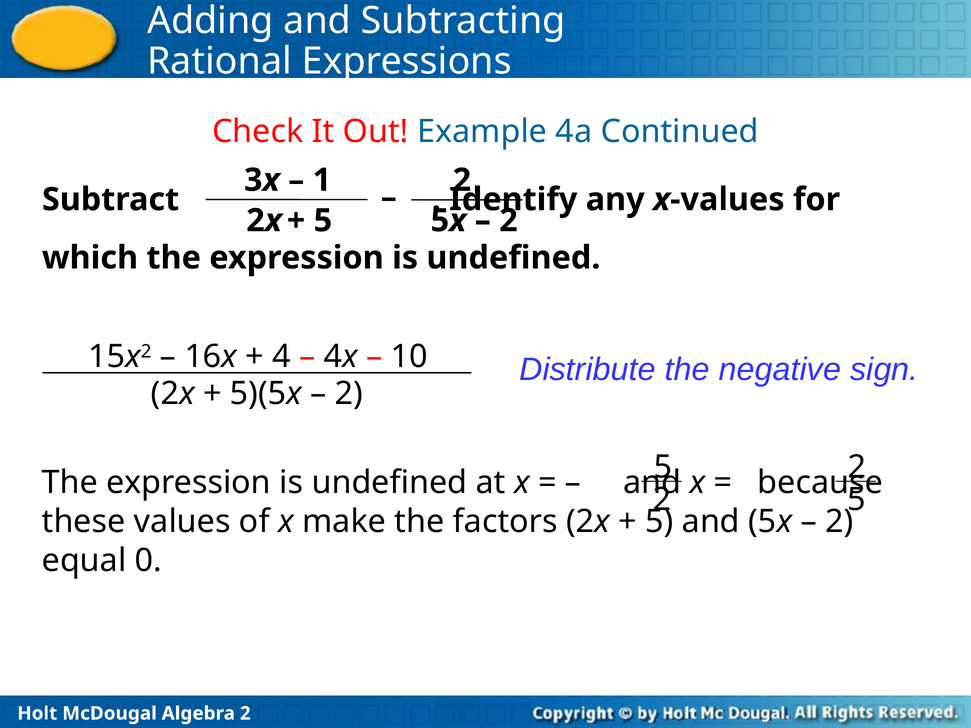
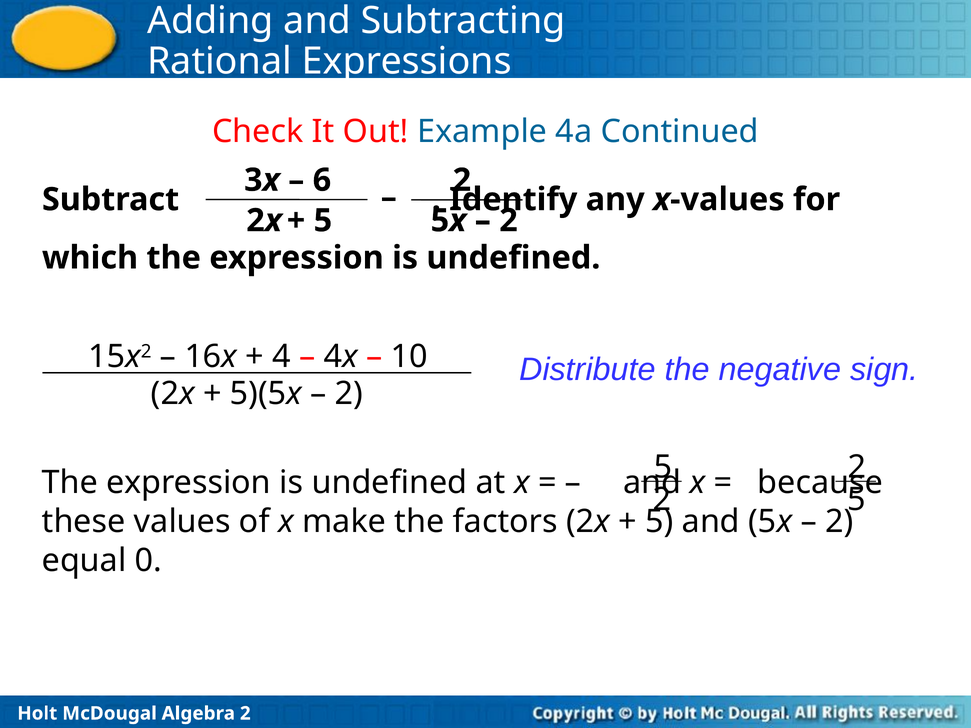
1: 1 -> 6
